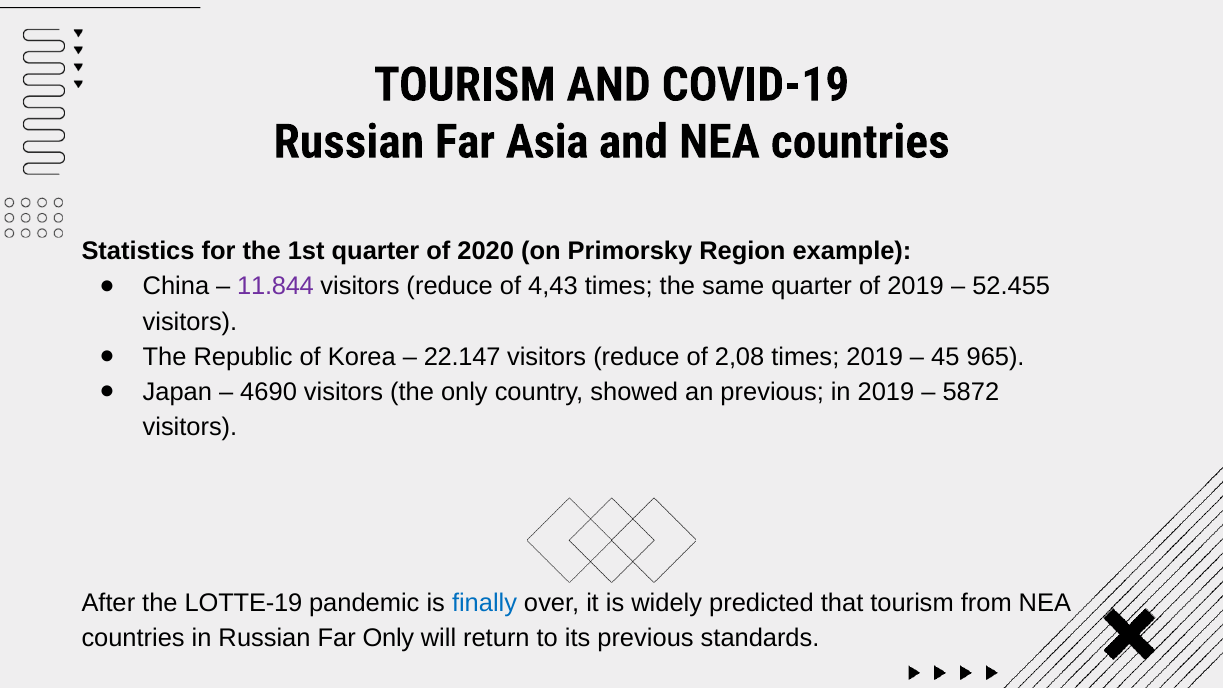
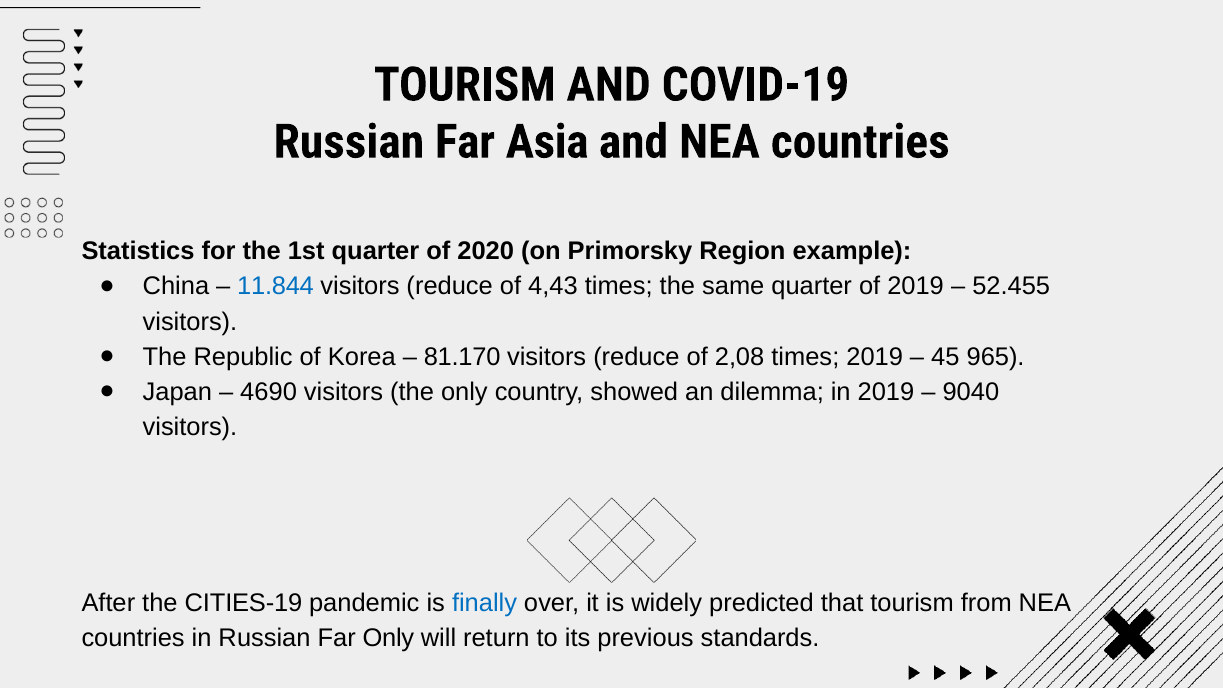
11.844 colour: purple -> blue
22.147: 22.147 -> 81.170
an previous: previous -> dilemma
5872: 5872 -> 9040
LOTTE-19: LOTTE-19 -> CITIES-19
